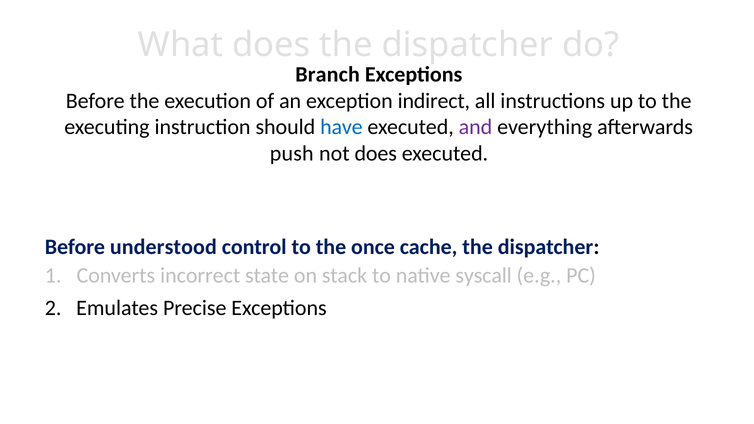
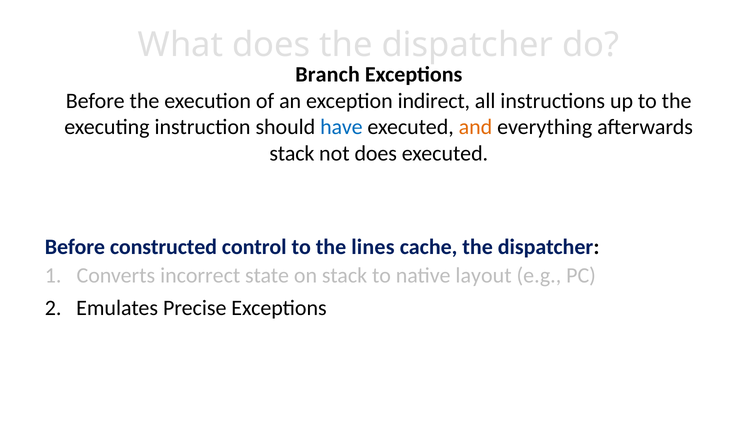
and colour: purple -> orange
push at (292, 154): push -> stack
understood: understood -> constructed
once: once -> lines
syscall: syscall -> layout
